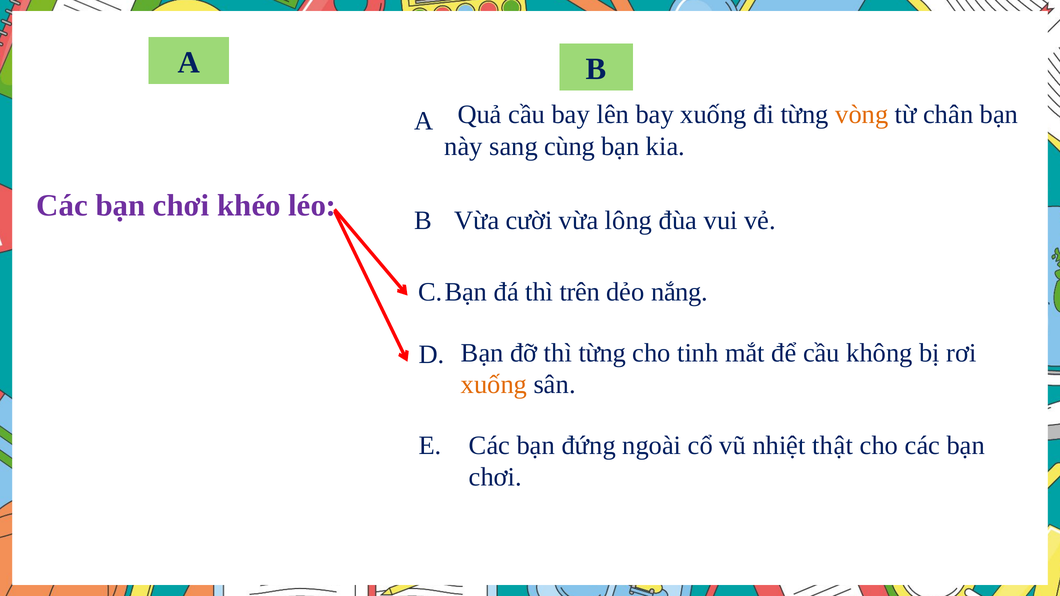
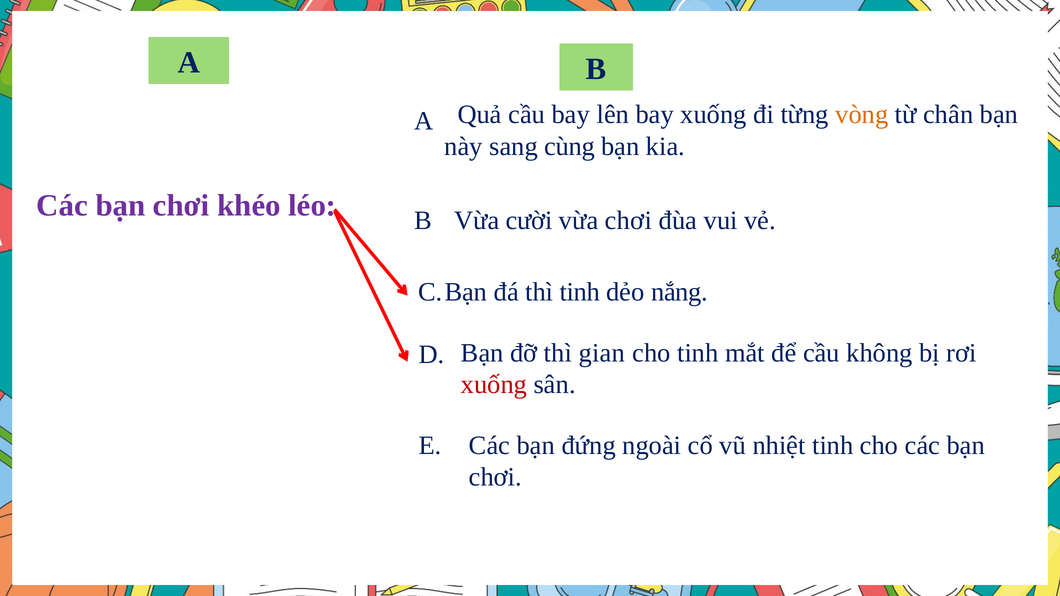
vừa lông: lông -> chơi
thì trên: trên -> tinh
thì từng: từng -> gian
xuống at (494, 385) colour: orange -> red
nhiệt thật: thật -> tinh
